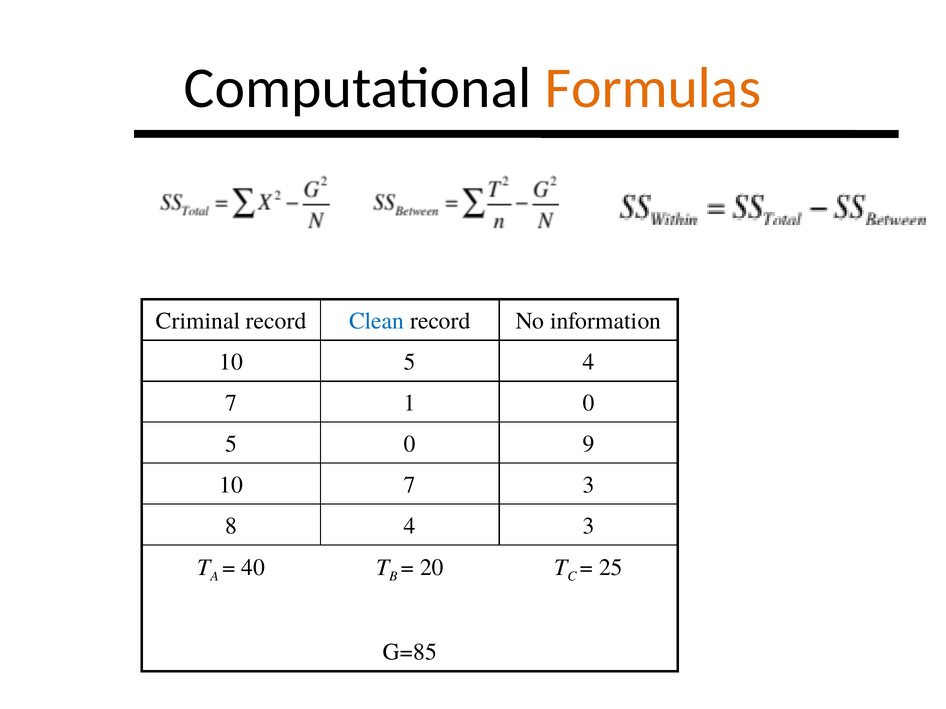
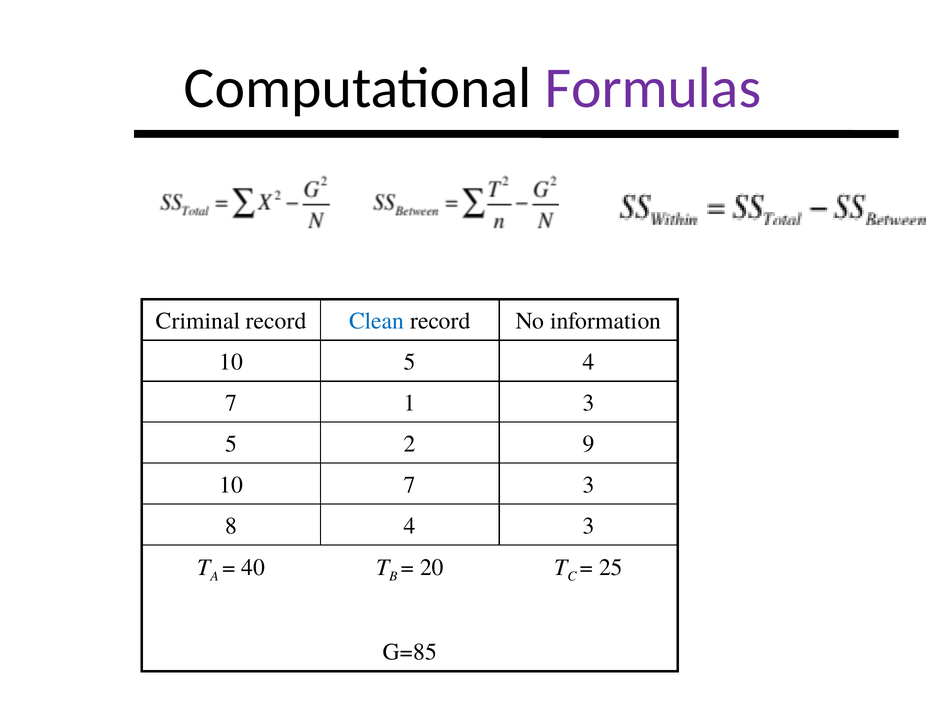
Formulas colour: orange -> purple
1 0: 0 -> 3
5 0: 0 -> 2
